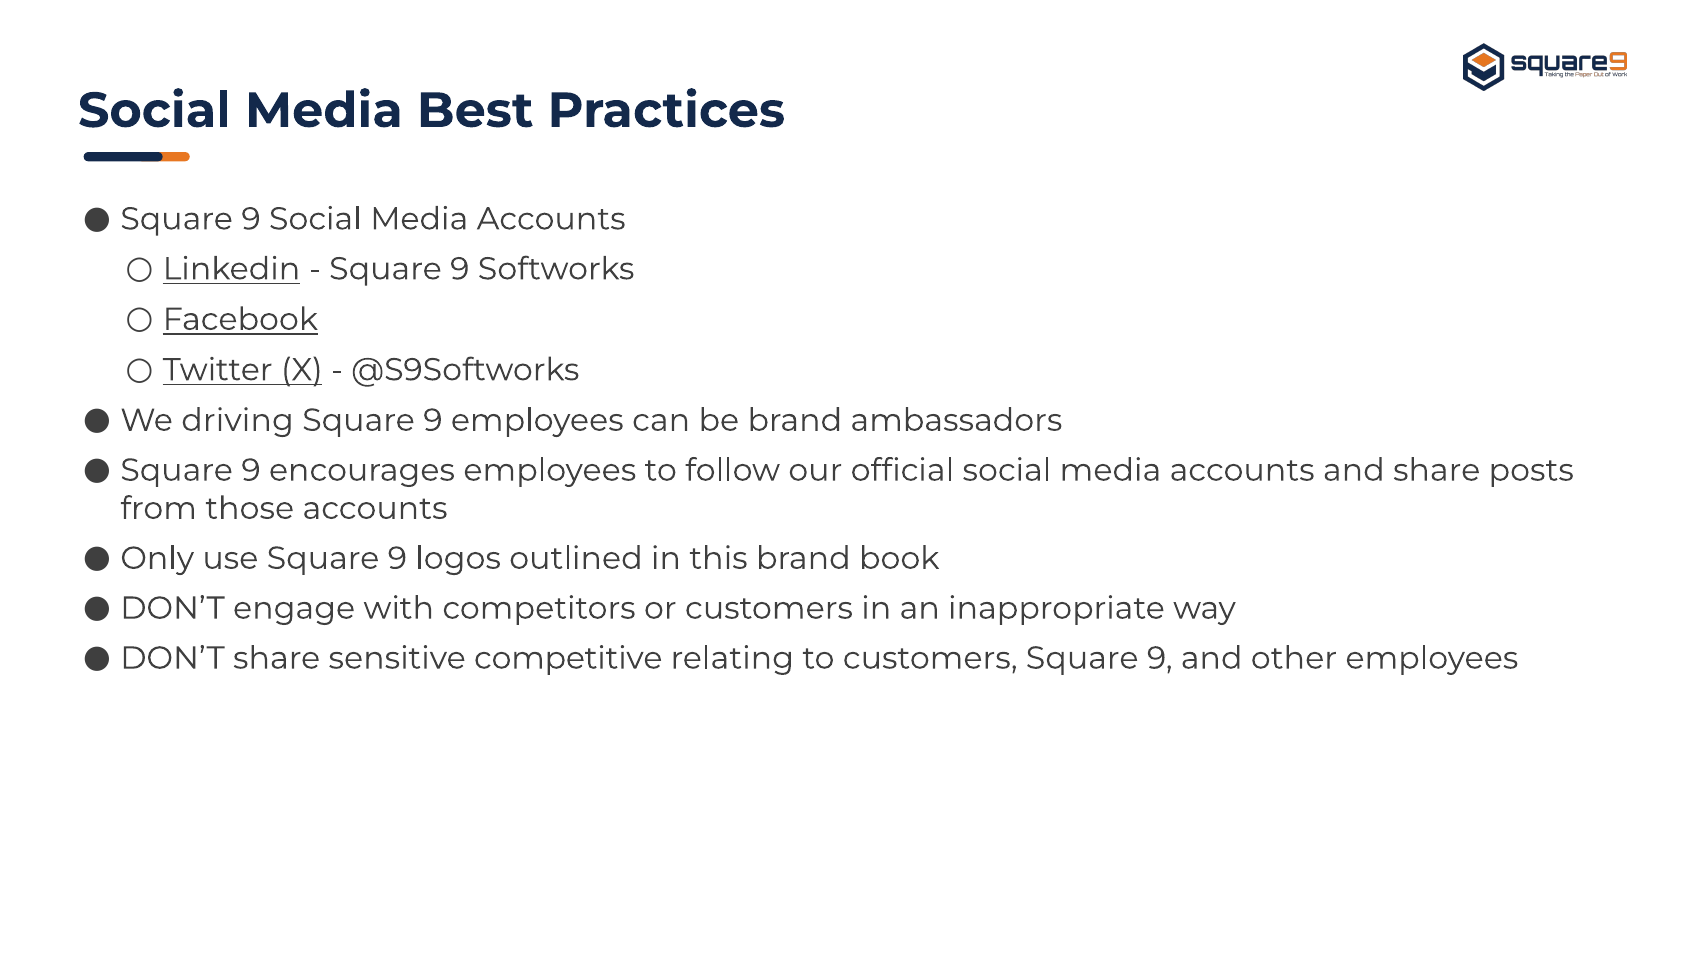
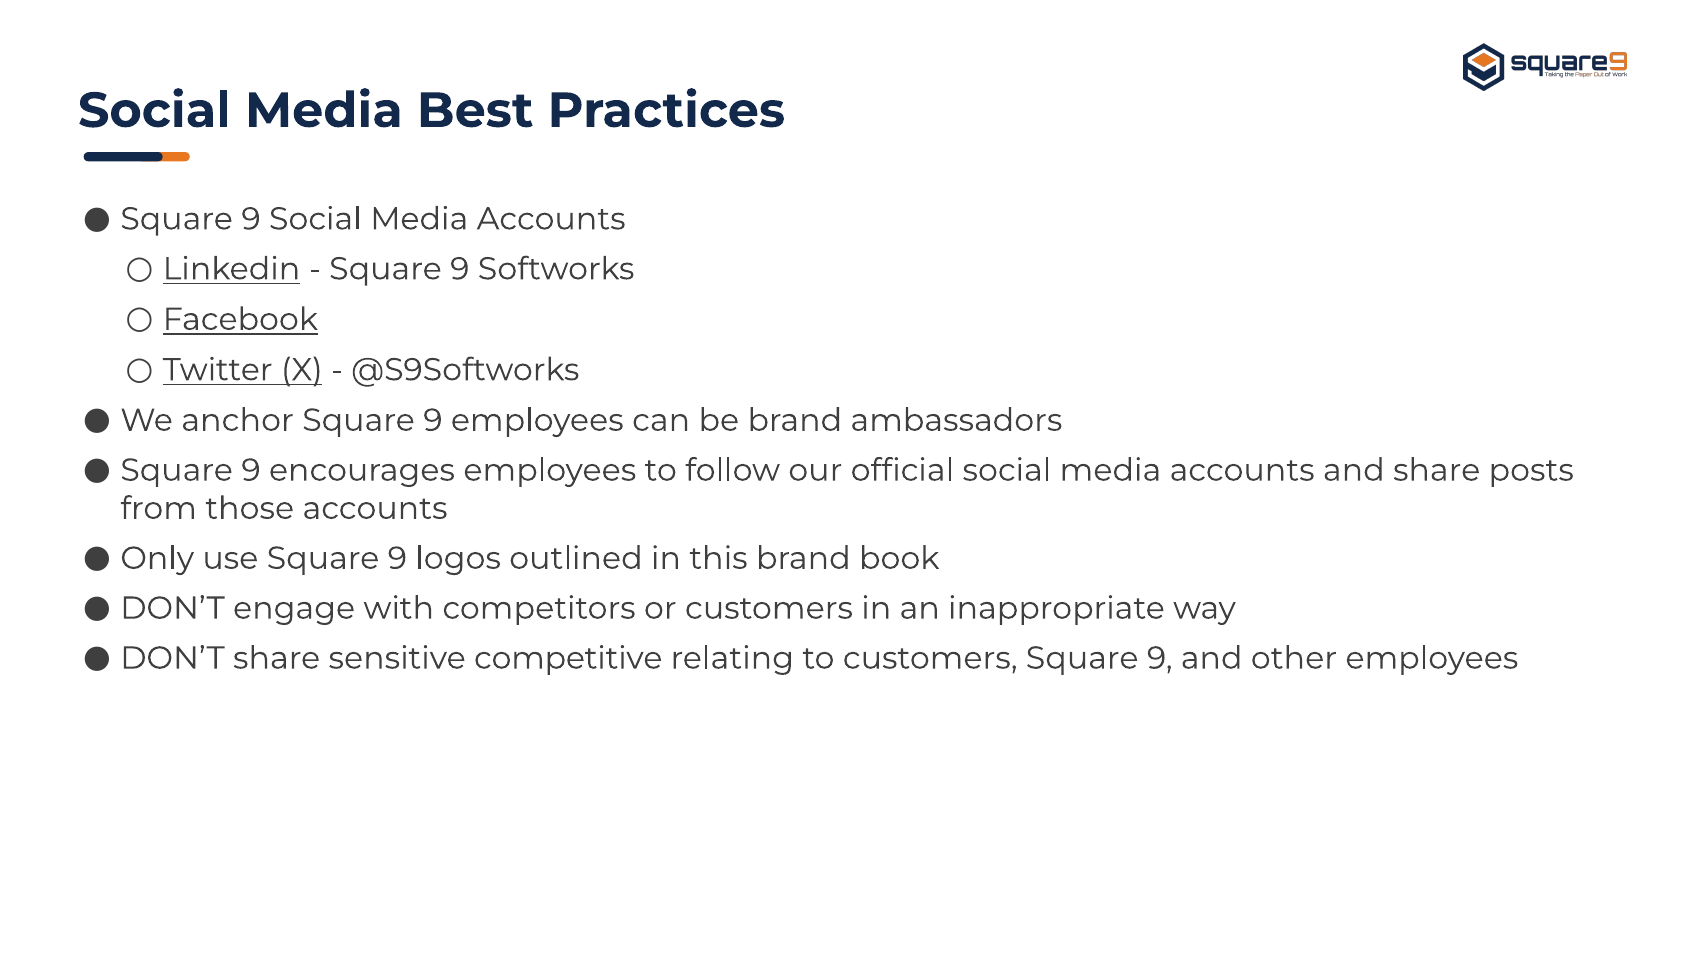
driving: driving -> anchor
